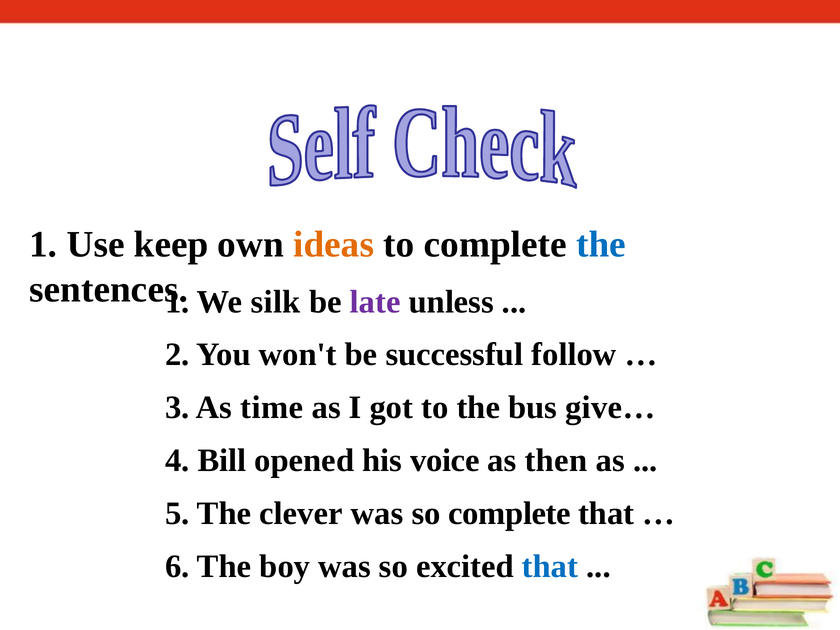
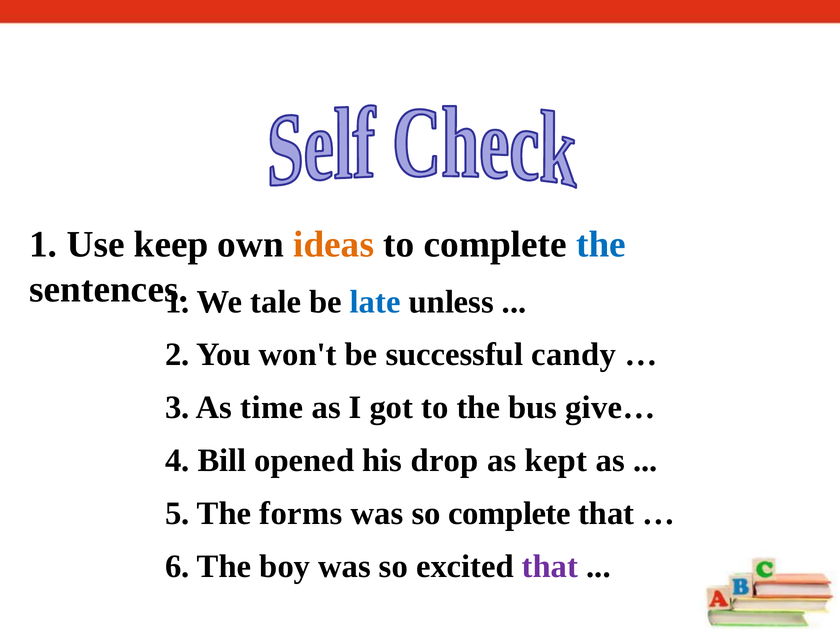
silk: silk -> tale
late colour: purple -> blue
follow: follow -> candy
voice: voice -> drop
then: then -> kept
clever: clever -> forms
that at (550, 567) colour: blue -> purple
